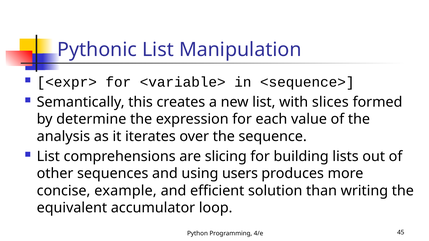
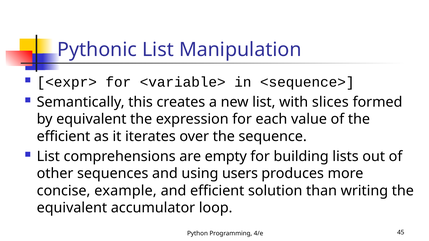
by determine: determine -> equivalent
analysis at (63, 137): analysis -> efficient
slicing: slicing -> empty
